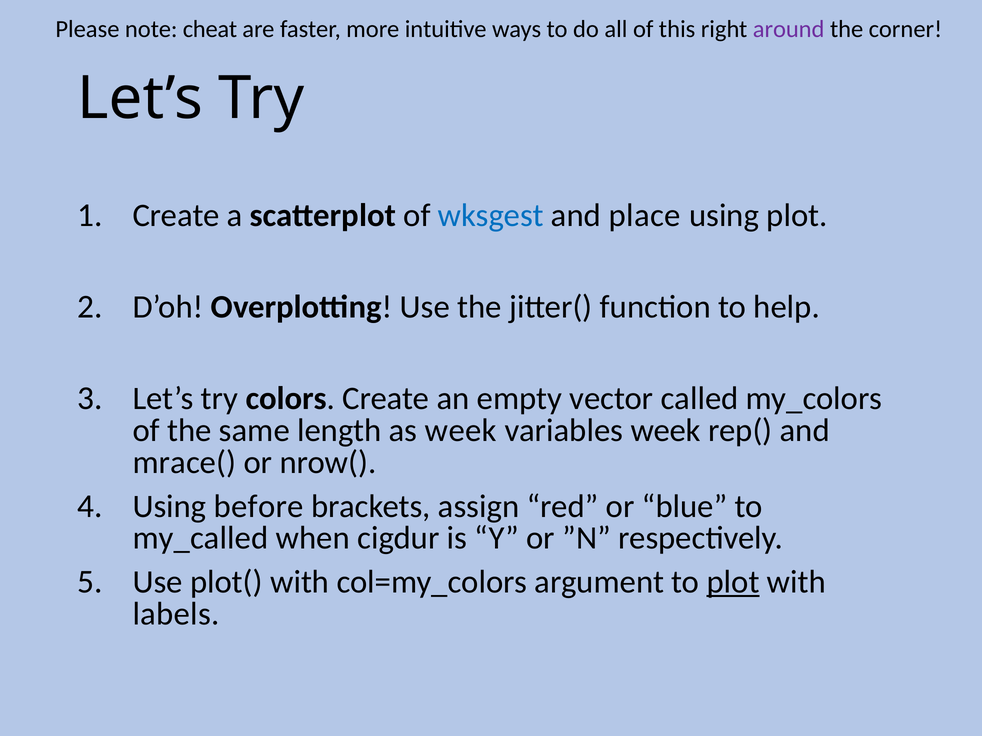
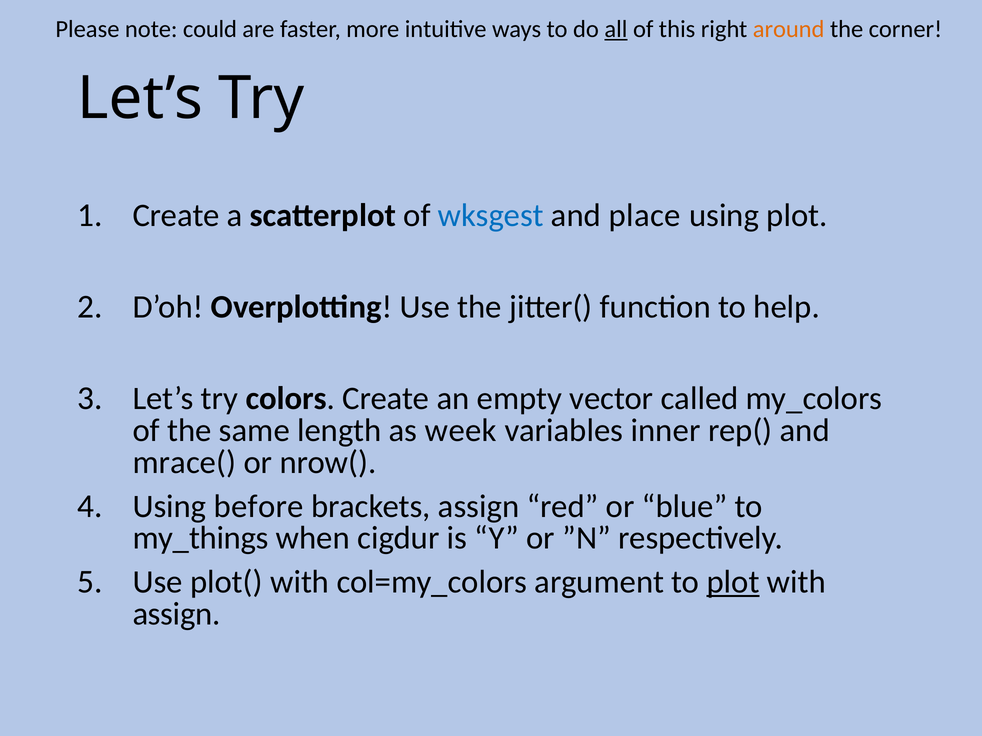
cheat: cheat -> could
all underline: none -> present
around colour: purple -> orange
variables week: week -> inner
my_called: my_called -> my_things
labels at (176, 614): labels -> assign
